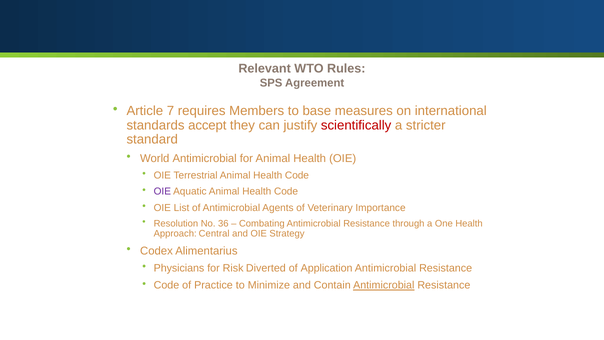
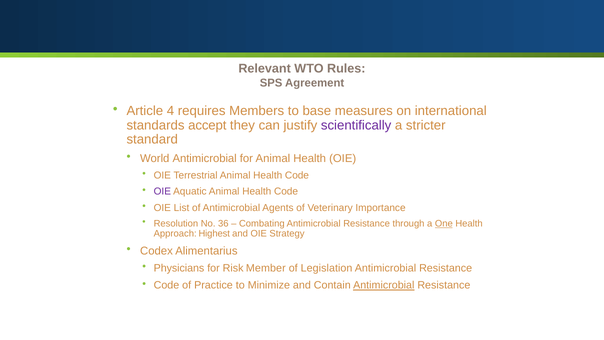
7: 7 -> 4
scientifically colour: red -> purple
One underline: none -> present
Central: Central -> Highest
Diverted: Diverted -> Member
Application: Application -> Legislation
